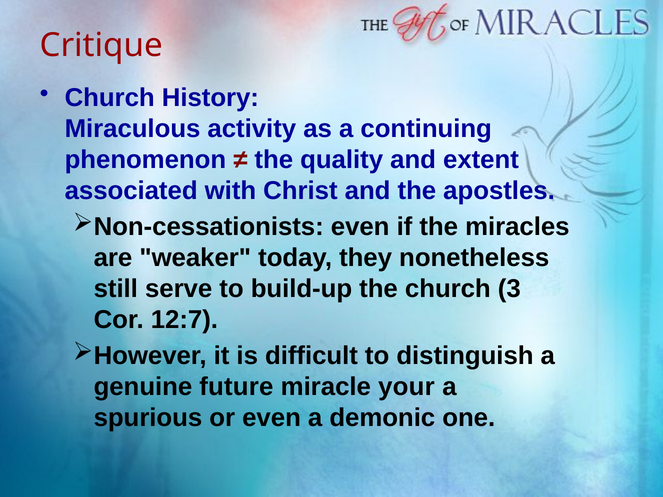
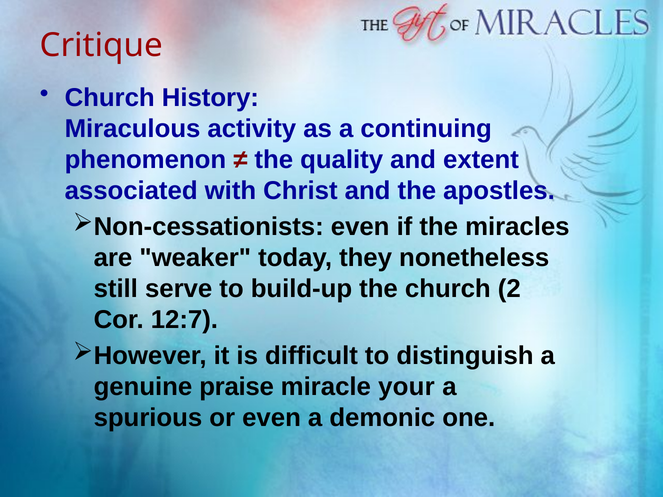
3: 3 -> 2
future: future -> praise
